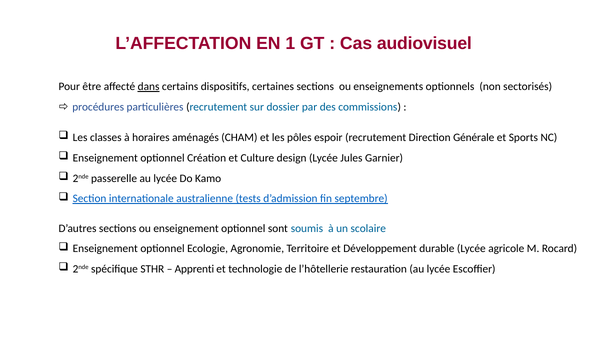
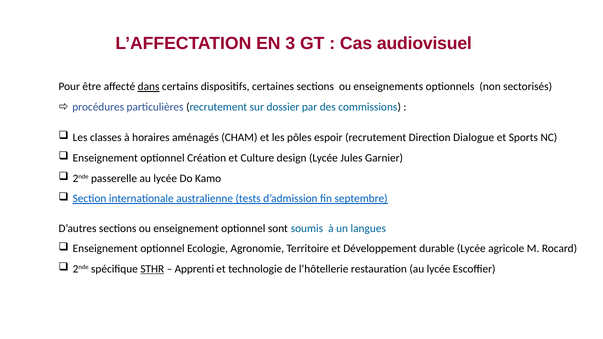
1: 1 -> 3
Générale: Générale -> Dialogue
scolaire: scolaire -> langues
STHR underline: none -> present
